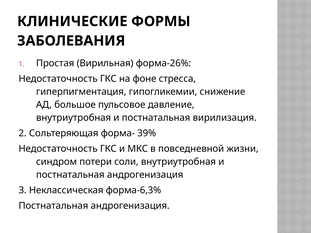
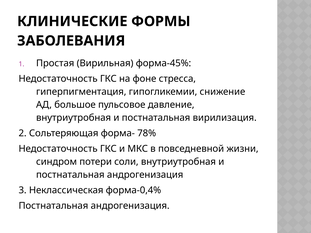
форма-26%: форма-26% -> форма-45%
39%: 39% -> 78%
форма-6,3%: форма-6,3% -> форма-0,4%
